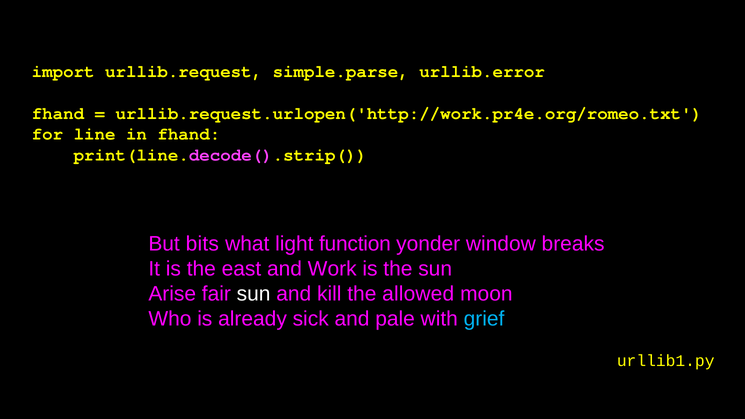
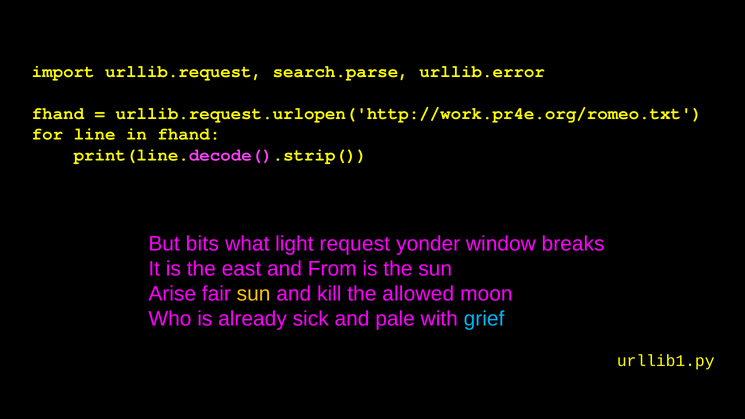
simple.parse: simple.parse -> search.parse
function: function -> request
Work: Work -> From
sun at (254, 294) colour: white -> yellow
